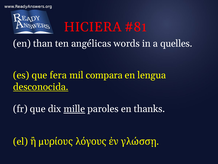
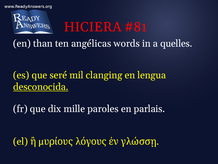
fera: fera -> seré
compara: compara -> clanging
mille underline: present -> none
thanks: thanks -> parlais
